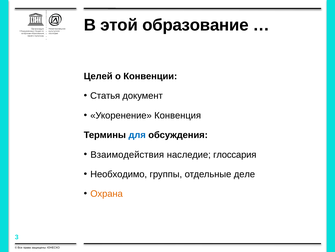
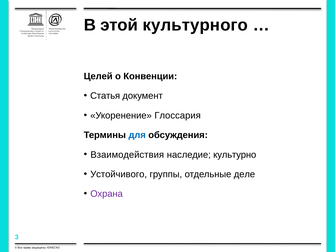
образование: образование -> культурного
Конвенция: Конвенция -> Глоссария
глоссария: глоссария -> культурно
Необходимо: Необходимо -> Устойчивого
Охрана colour: orange -> purple
